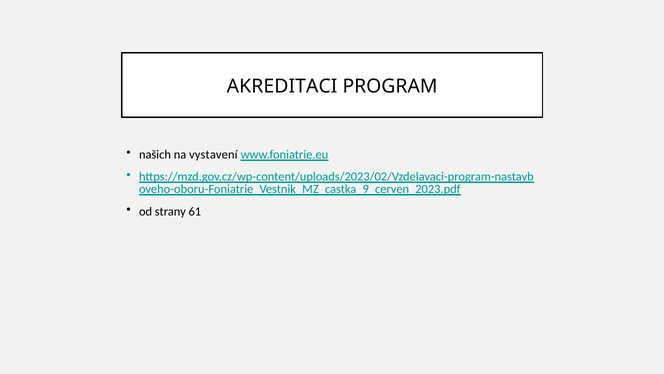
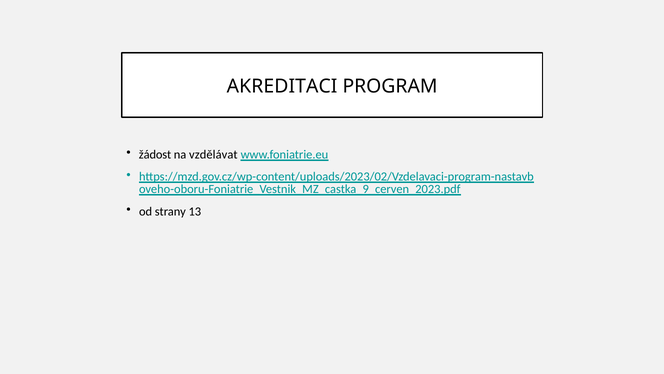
našich: našich -> žádost
vystavení: vystavení -> vzdělávat
61: 61 -> 13
